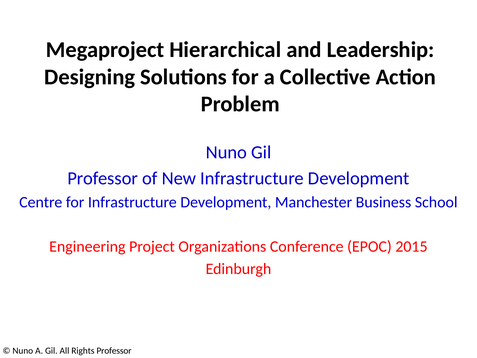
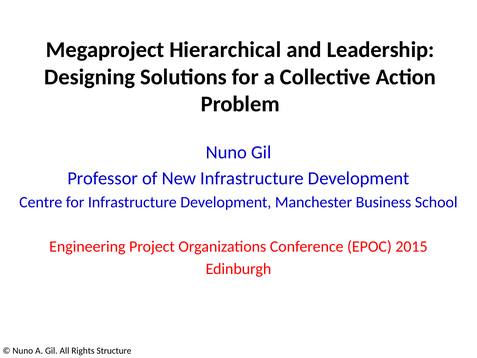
Rights Professor: Professor -> Structure
